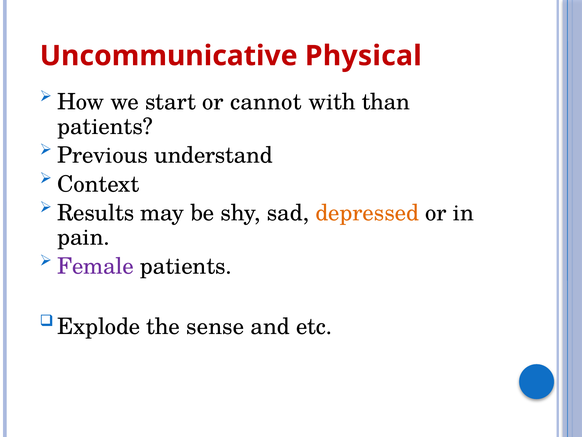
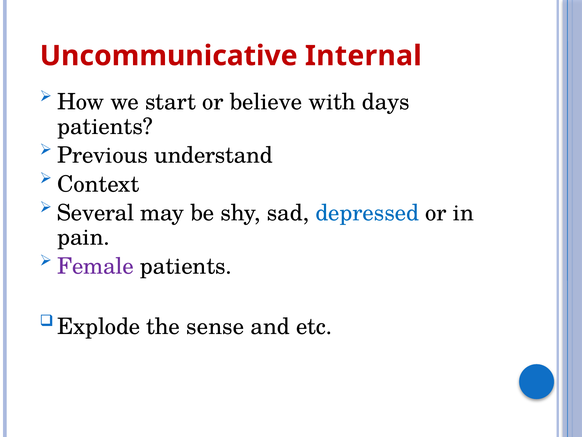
Physical: Physical -> Internal
cannot: cannot -> believe
than: than -> days
Results: Results -> Several
depressed colour: orange -> blue
